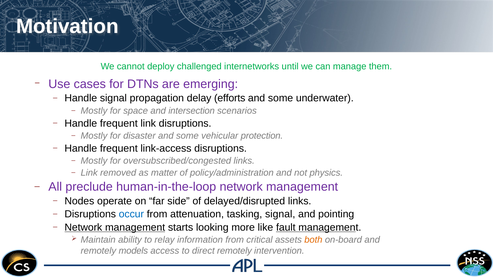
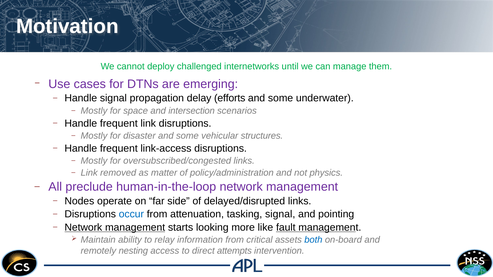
protection: protection -> structures
both colour: orange -> blue
models: models -> nesting
direct remotely: remotely -> attempts
